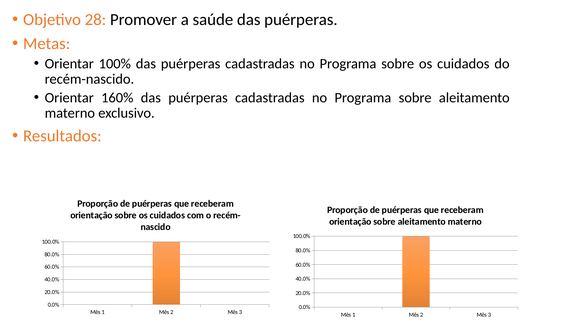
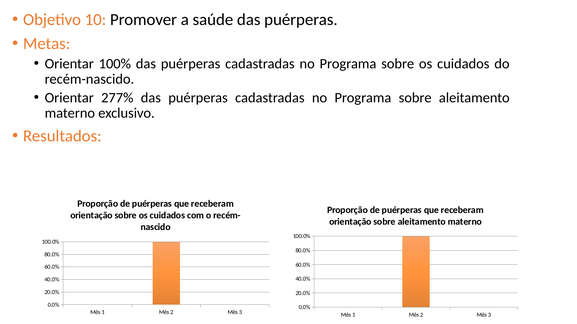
28: 28 -> 10
160%: 160% -> 277%
